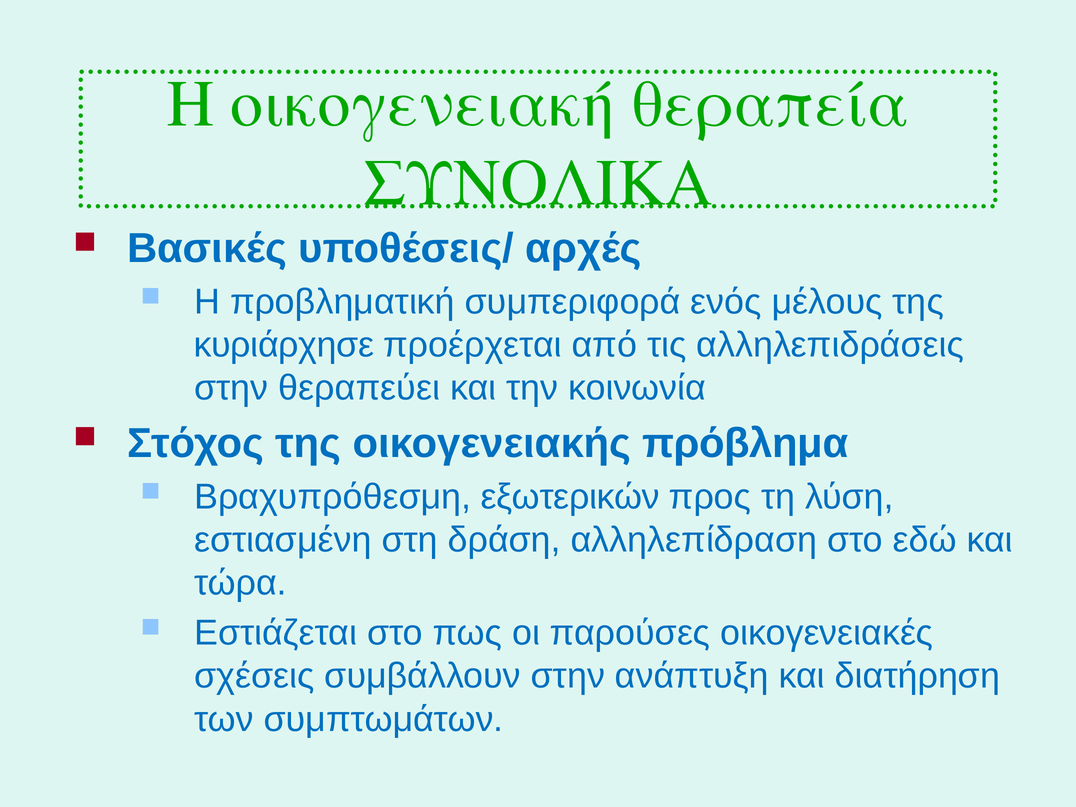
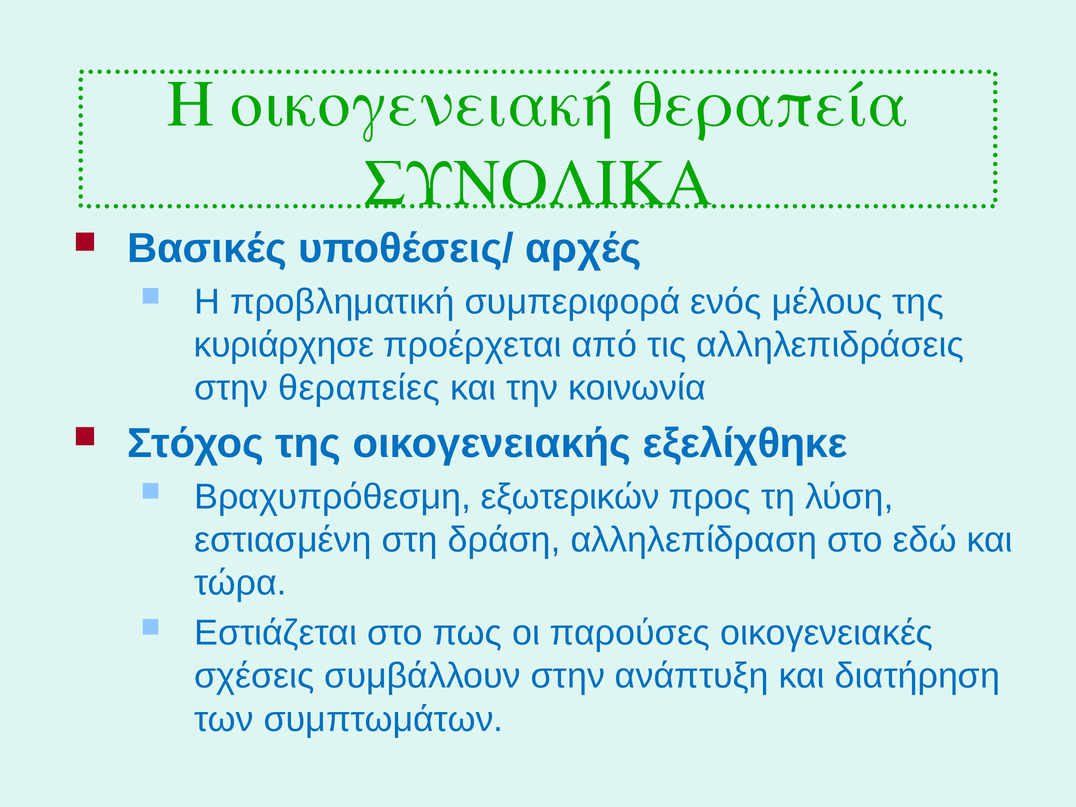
θεραπεύει: θεραπεύει -> θεραπείες
πρόβλημα: πρόβλημα -> εξελίχθηκε
